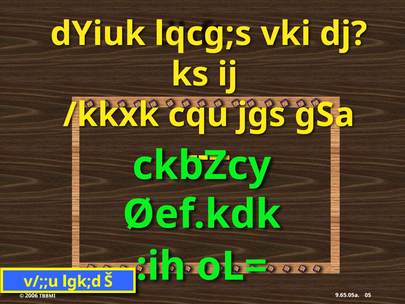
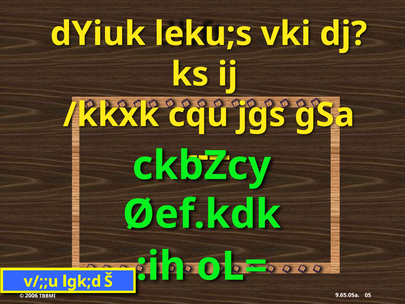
lqcg;s: lqcg;s -> leku;s
